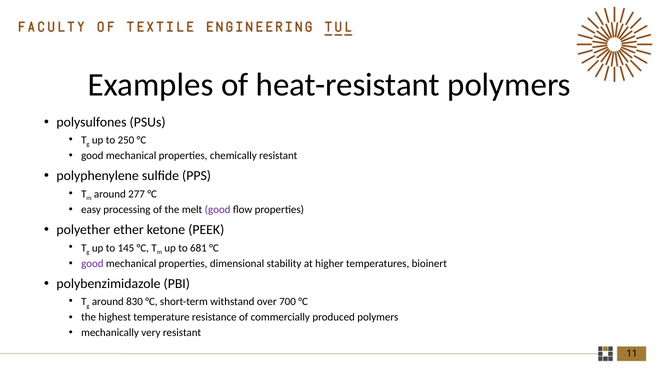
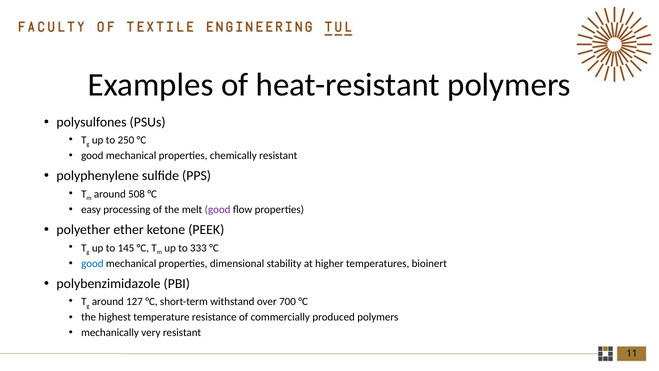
277: 277 -> 508
681: 681 -> 333
good at (92, 263) colour: purple -> blue
830: 830 -> 127
